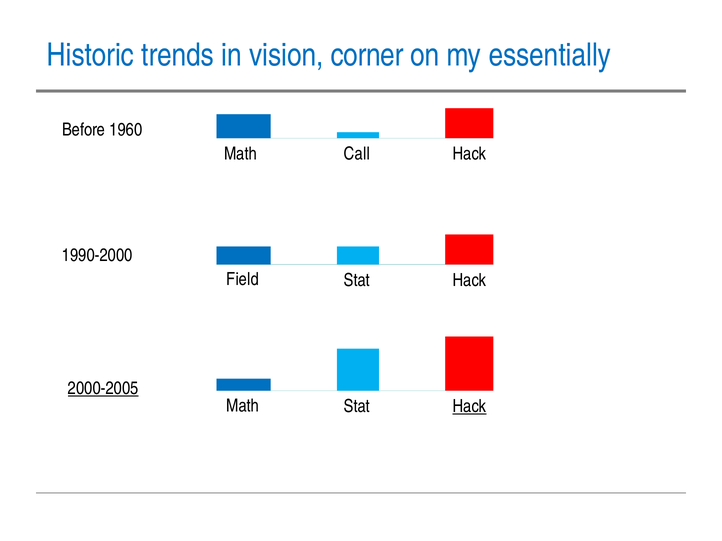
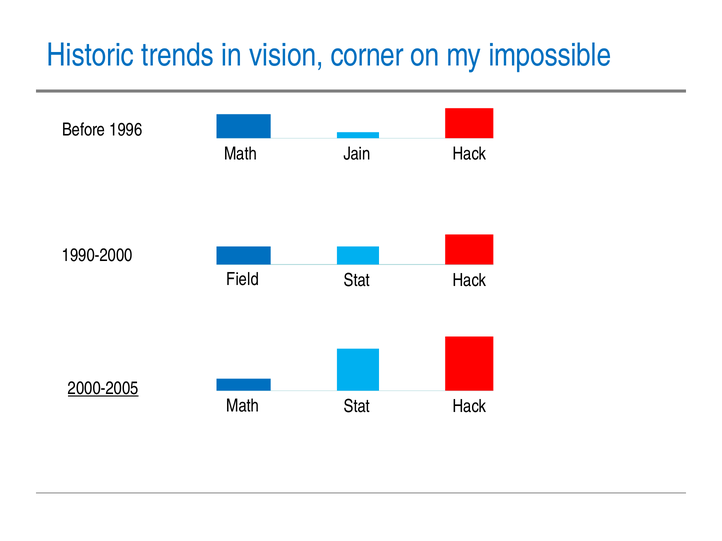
essentially: essentially -> impossible
1960: 1960 -> 1996
Call: Call -> Jain
Hack at (470, 407) underline: present -> none
